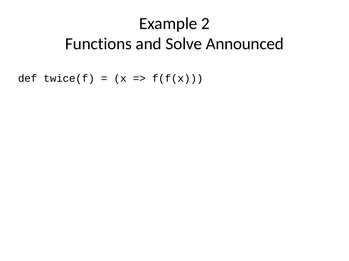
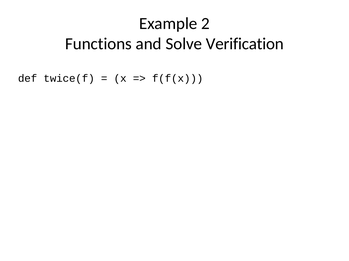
Announced: Announced -> Verification
